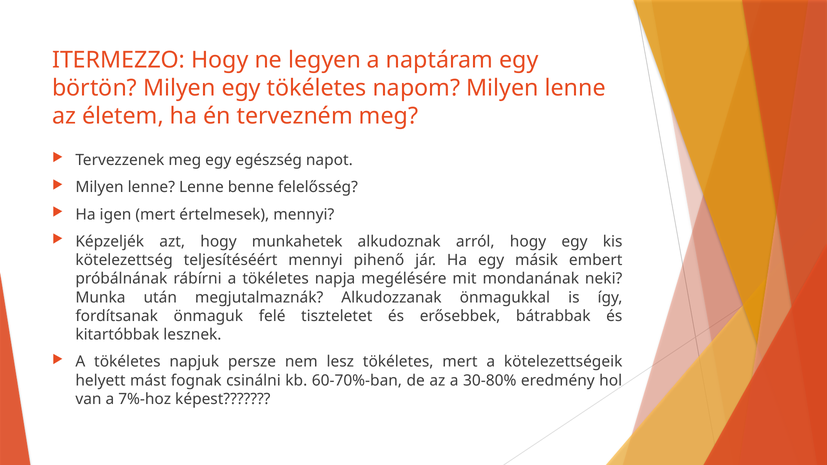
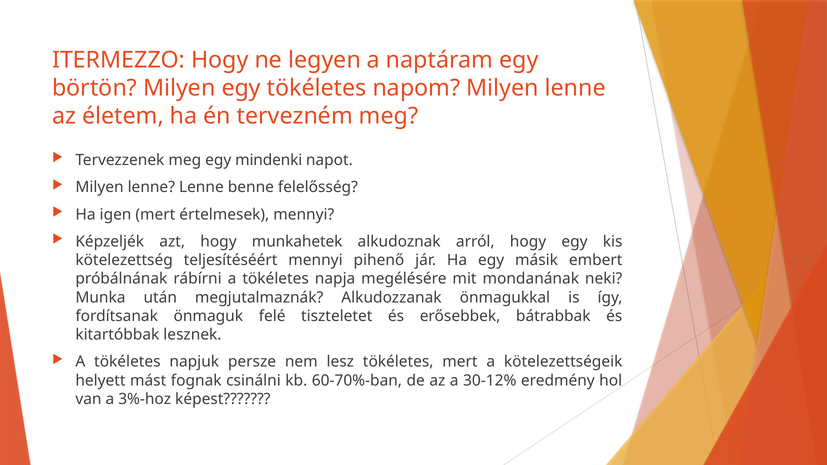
egészség: egészség -> mindenki
30-80%: 30-80% -> 30-12%
7%-hoz: 7%-hoz -> 3%-hoz
